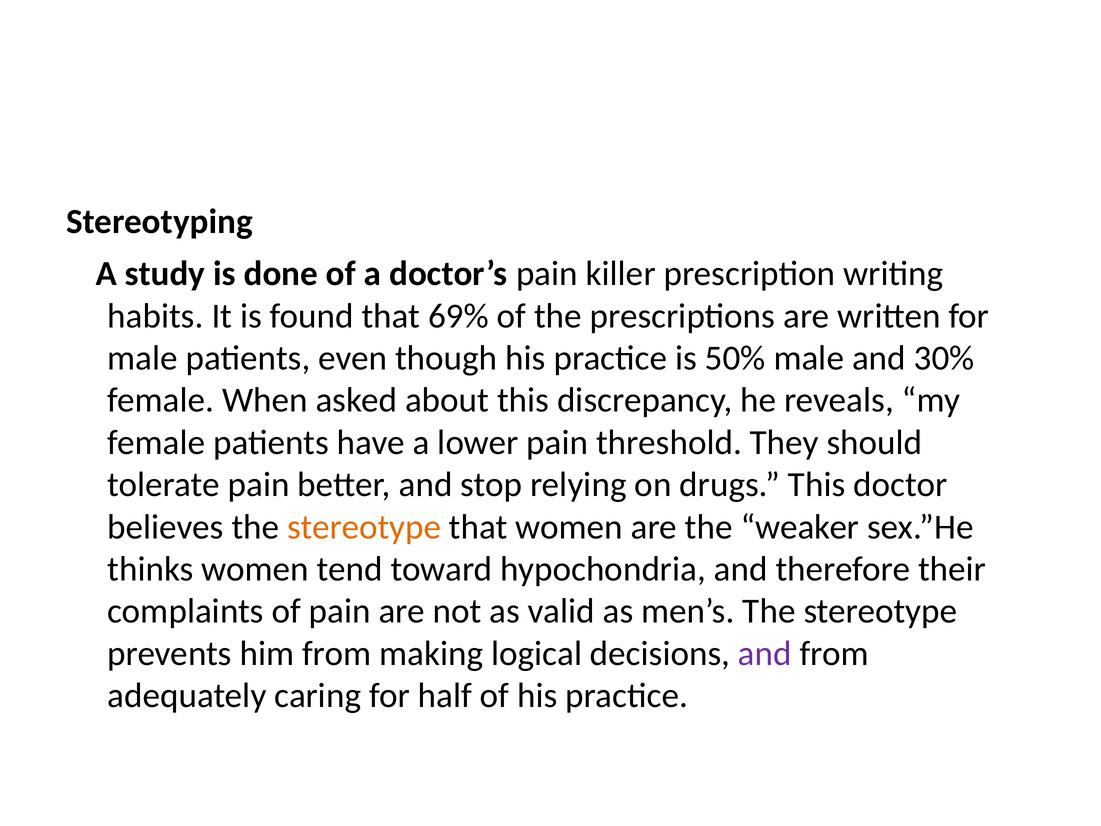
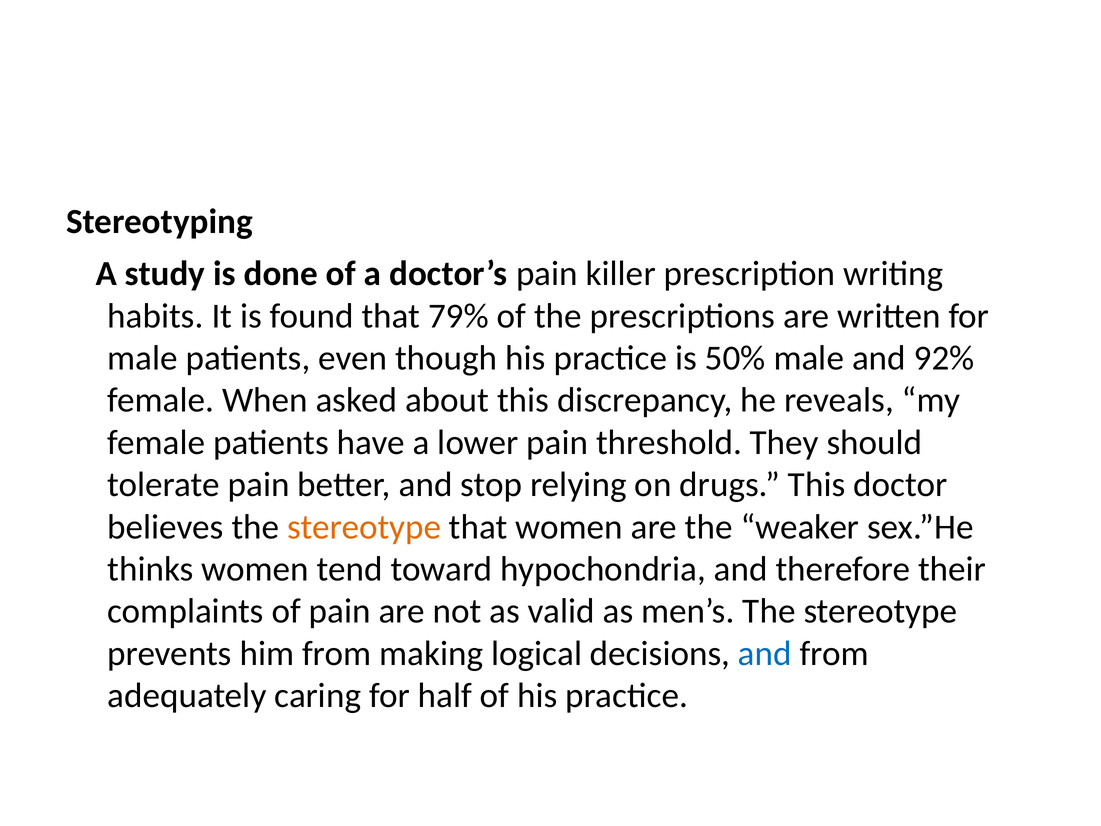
69%: 69% -> 79%
30%: 30% -> 92%
and at (765, 653) colour: purple -> blue
